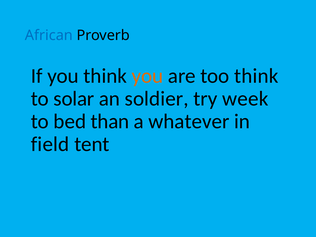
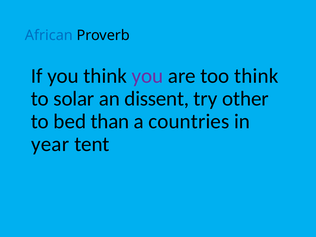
you at (147, 76) colour: orange -> purple
soldier: soldier -> dissent
week: week -> other
whatever: whatever -> countries
field: field -> year
